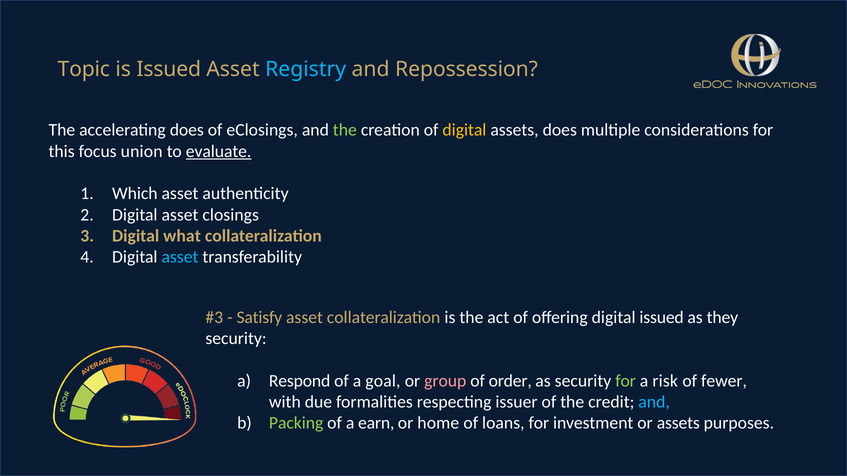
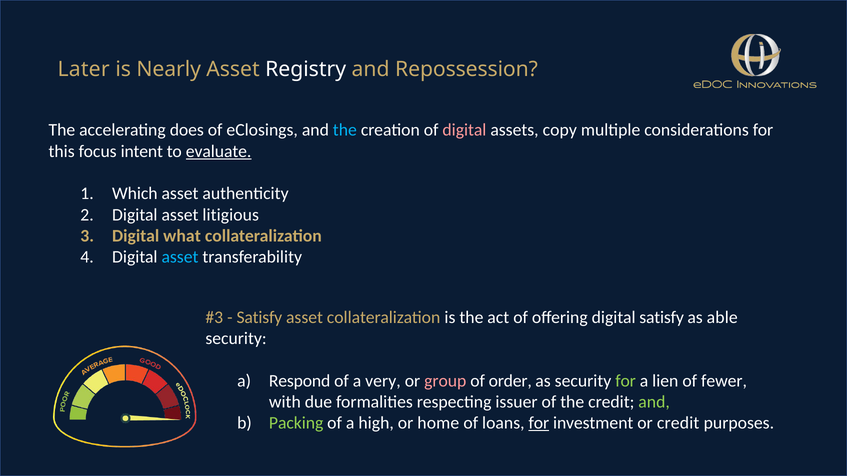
Topic: Topic -> Later
is Issued: Issued -> Nearly
Registry colour: light blue -> white
the at (345, 130) colour: light green -> light blue
digital at (464, 130) colour: yellow -> pink
assets does: does -> copy
union: union -> intent
closings: closings -> litigious
digital issued: issued -> satisfy
they: they -> able
goal: goal -> very
risk: risk -> lien
and at (654, 402) colour: light blue -> light green
earn: earn -> high
for at (539, 423) underline: none -> present
or assets: assets -> credit
